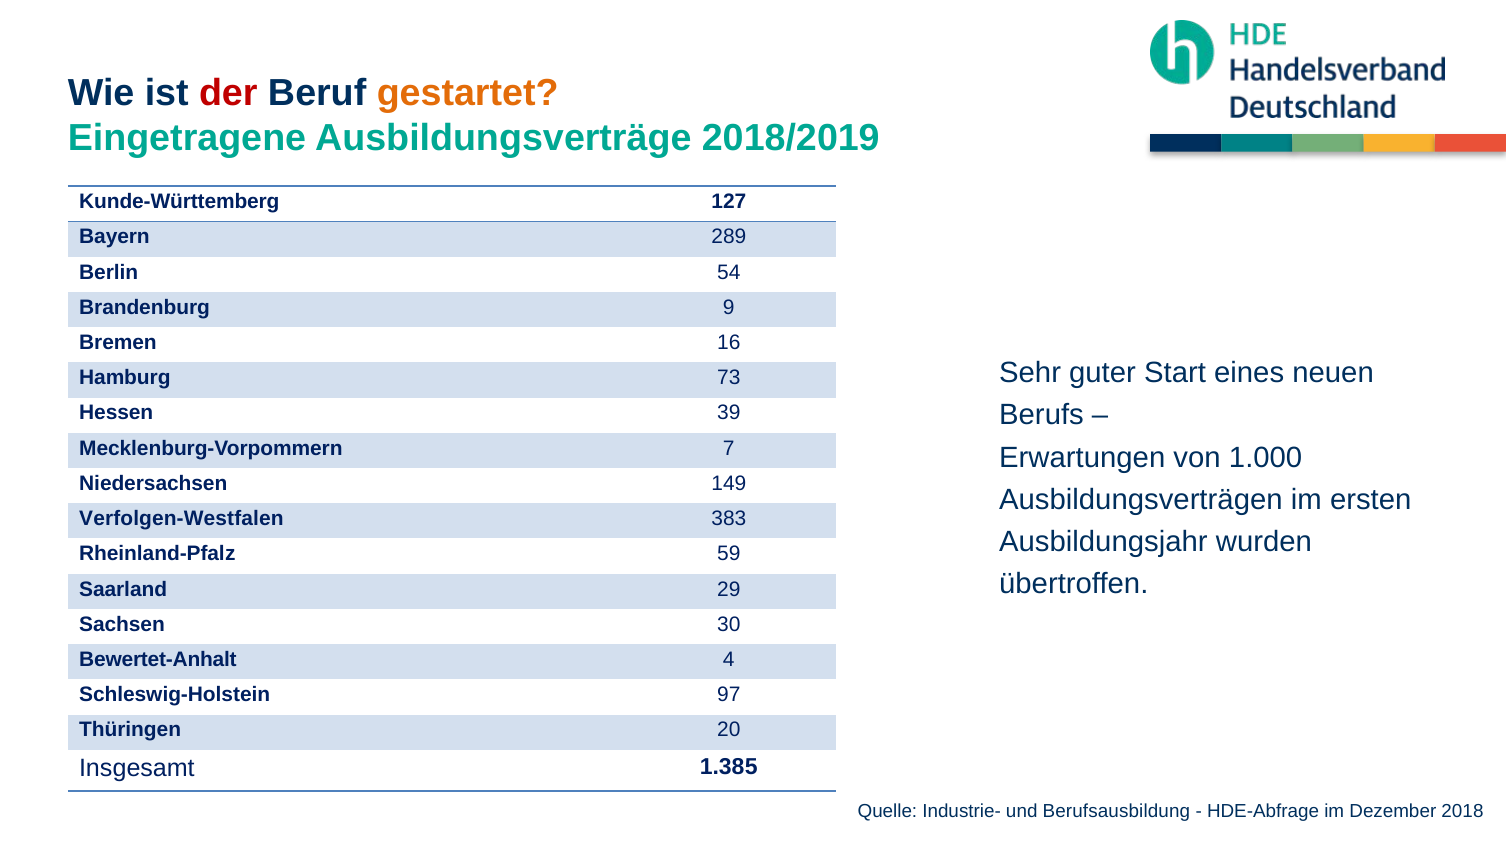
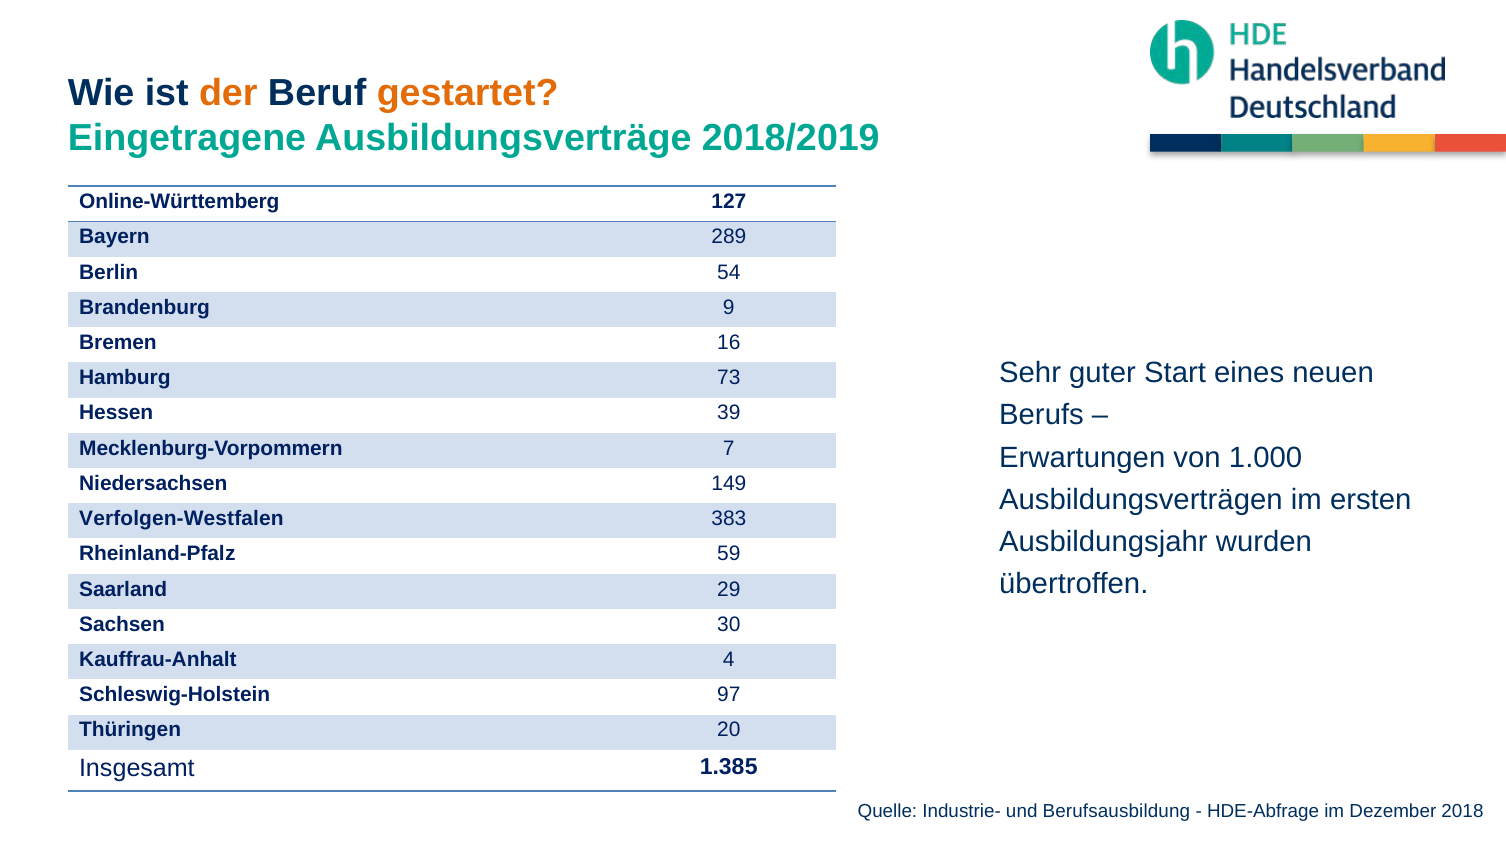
der colour: red -> orange
Kunde-Württemberg: Kunde-Württemberg -> Online-Württemberg
Bewertet-Anhalt: Bewertet-Anhalt -> Kauffrau-Anhalt
